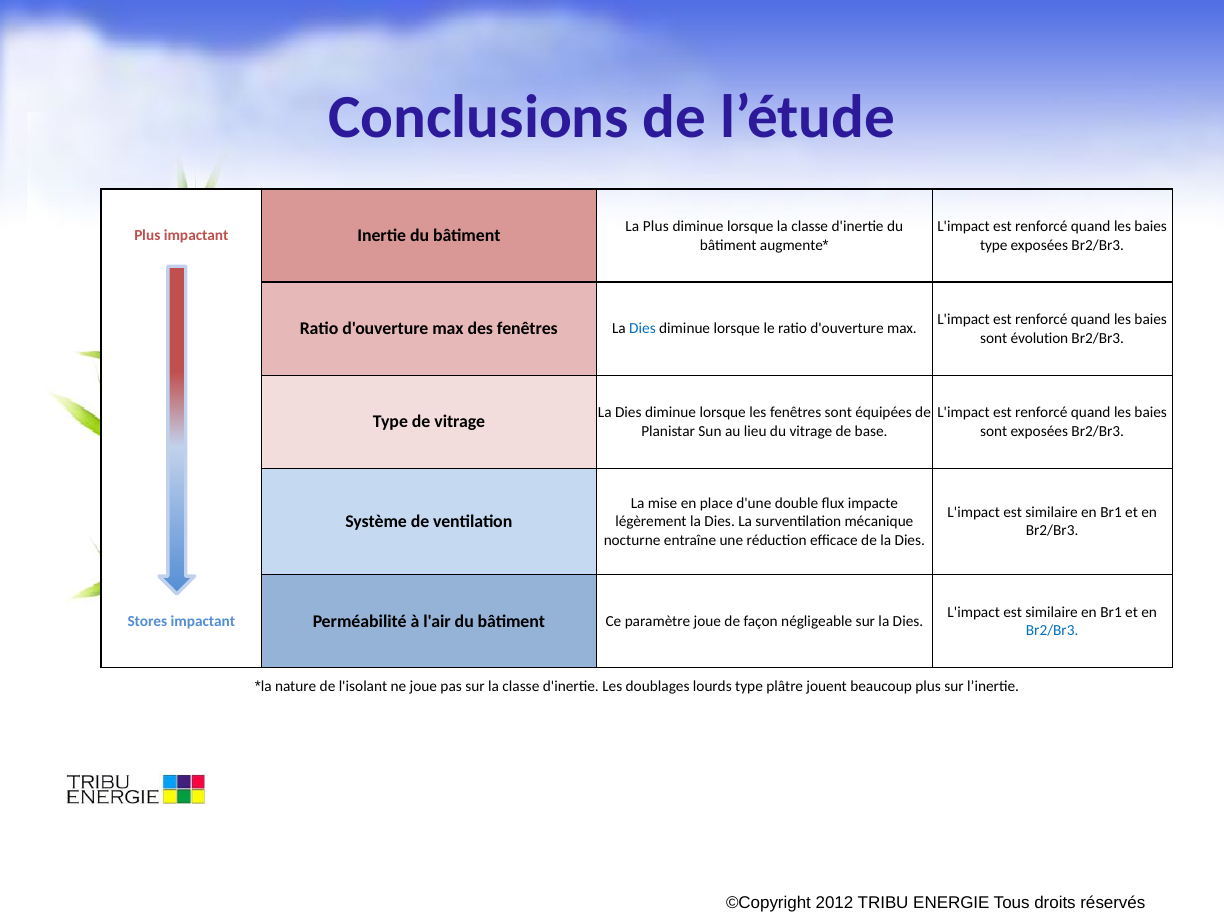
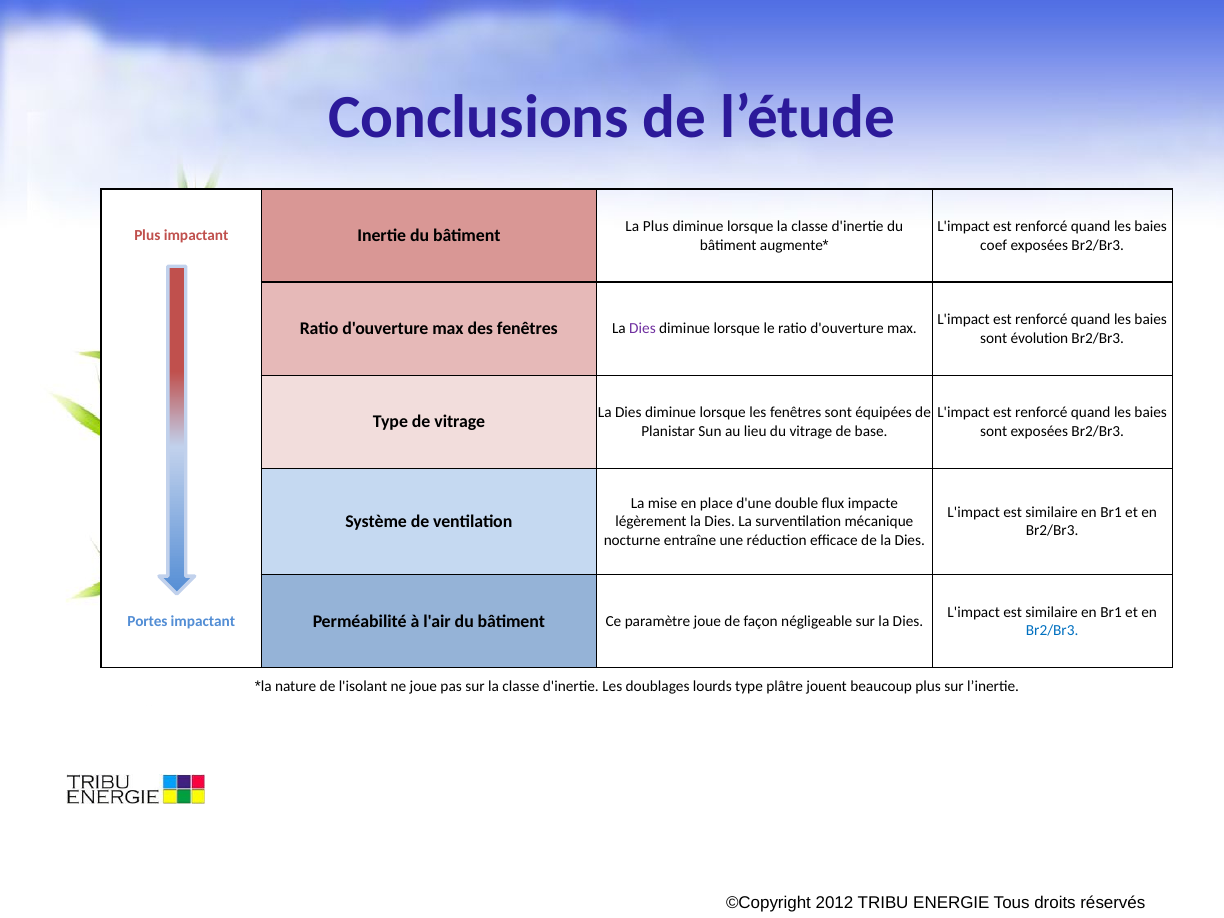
type at (994, 245): type -> coef
Dies at (642, 329) colour: blue -> purple
Stores: Stores -> Portes
